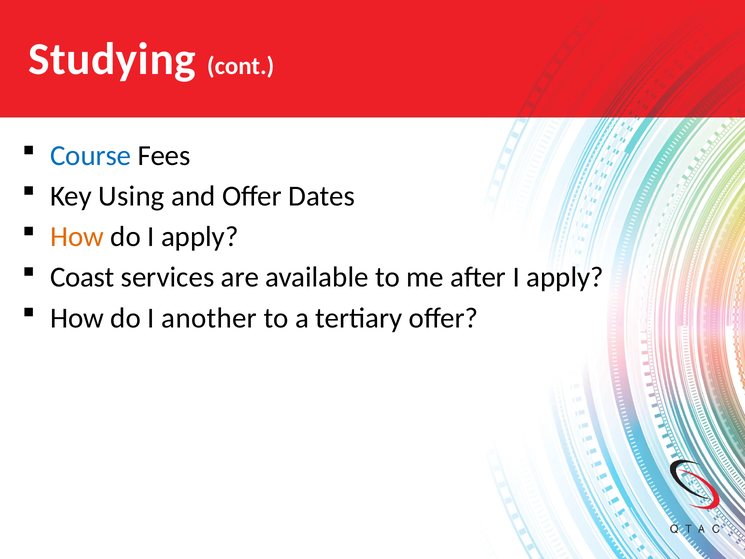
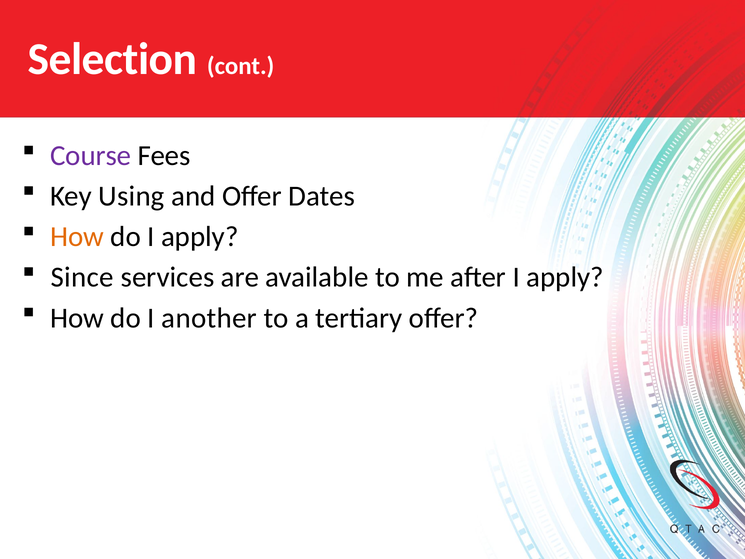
Studying: Studying -> Selection
Course colour: blue -> purple
Coast: Coast -> Since
